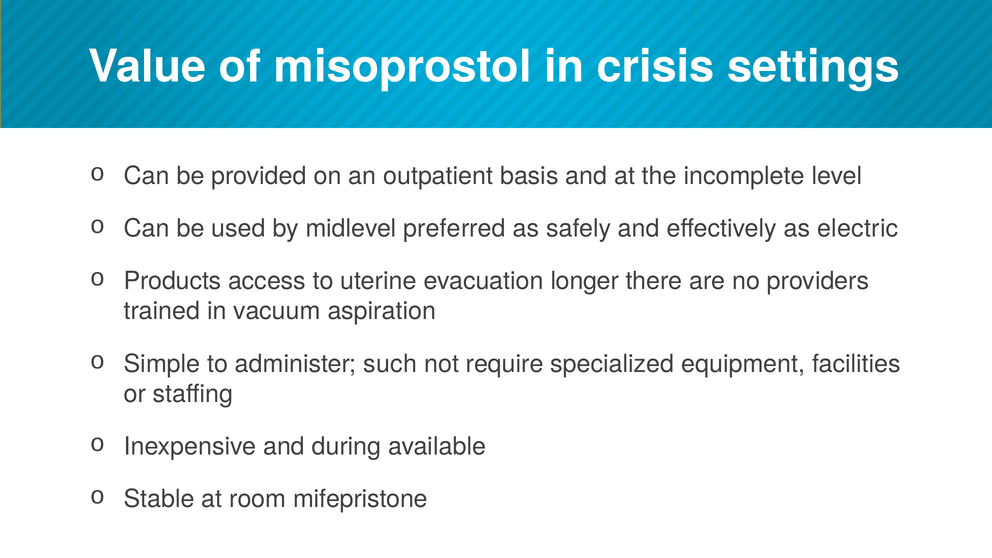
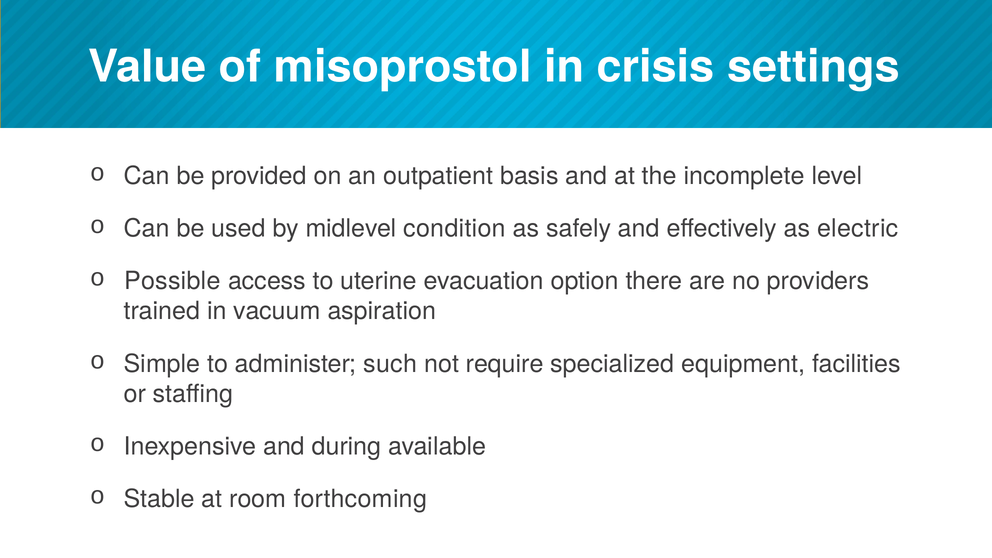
preferred: preferred -> condition
Products: Products -> Possible
longer: longer -> option
mifepristone: mifepristone -> forthcoming
